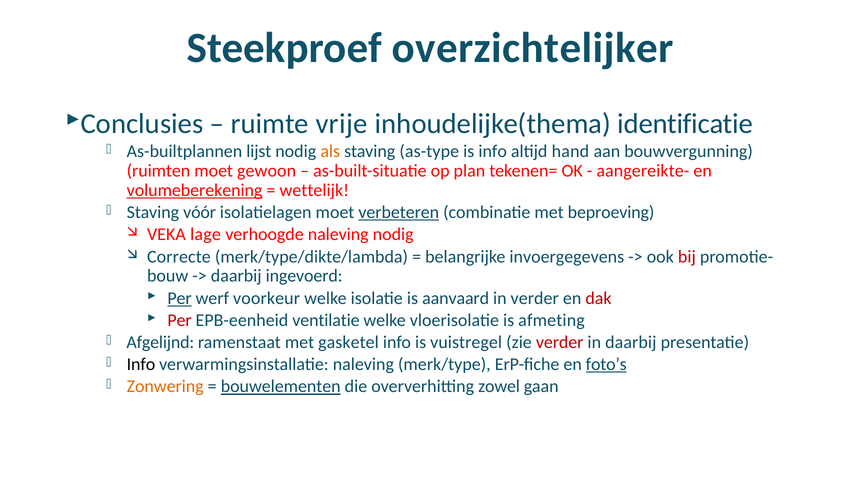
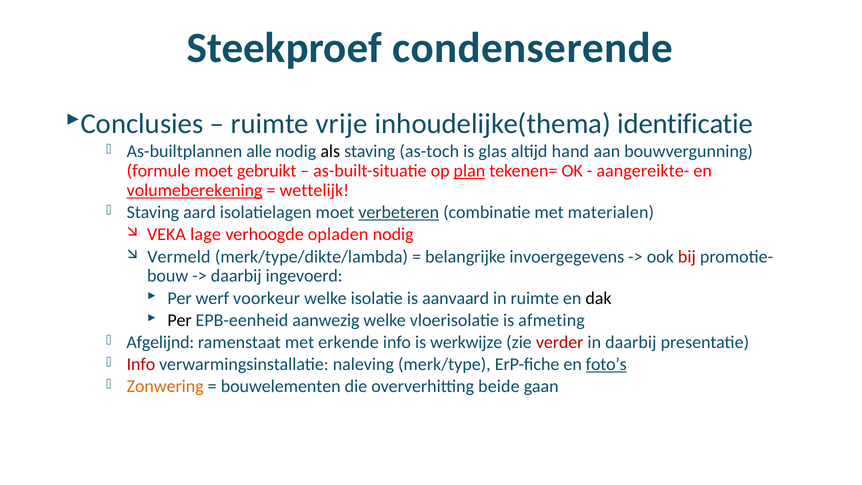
overzichtelijker: overzichtelijker -> condenserende
lijst: lijst -> alle
als colour: orange -> black
as-type: as-type -> as-toch
is info: info -> glas
ruimten: ruimten -> formule
gewoon: gewoon -> gebruikt
plan underline: none -> present
vóór: vóór -> aard
beproeving: beproeving -> materialen
verhoogde naleving: naleving -> opladen
Correcte: Correcte -> Vermeld
Per at (180, 298) underline: present -> none
in verder: verder -> ruimte
dak colour: red -> black
Per at (180, 320) colour: red -> black
ventilatie: ventilatie -> aanwezig
gasketel: gasketel -> erkende
vuistregel: vuistregel -> werkwijze
Info at (141, 364) colour: black -> red
bouwelementen underline: present -> none
zowel: zowel -> beide
